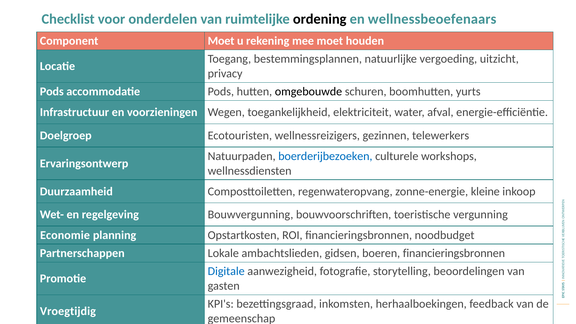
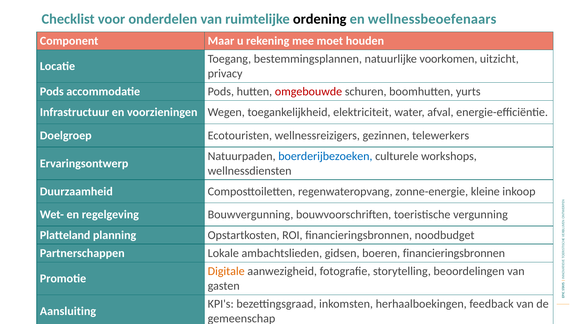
Component Moet: Moet -> Maar
vergoeding: vergoeding -> voorkomen
omgebouwde colour: black -> red
Economie: Economie -> Platteland
Digitale colour: blue -> orange
Vroegtijdig: Vroegtijdig -> Aansluiting
